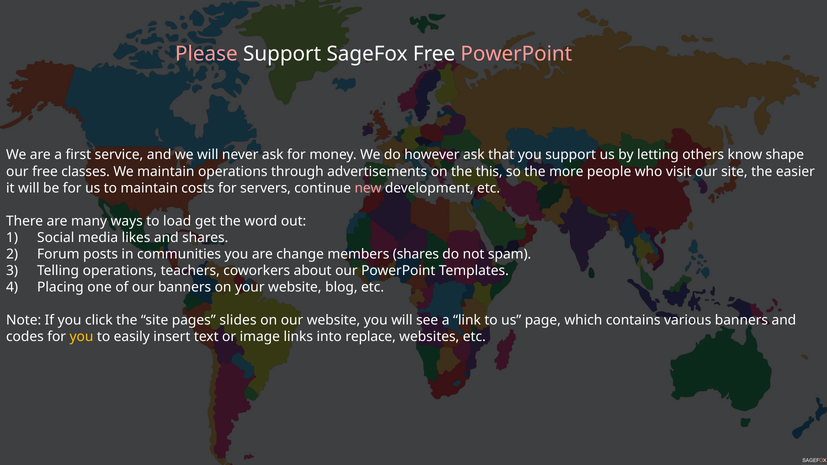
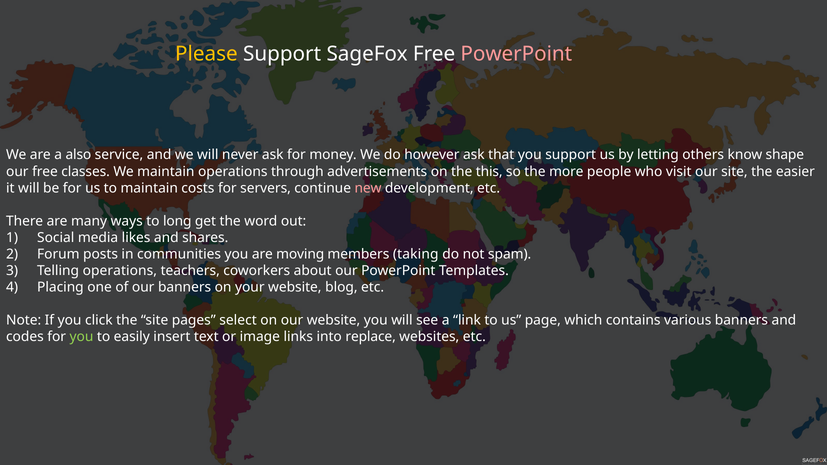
Please colour: pink -> yellow
first: first -> also
load: load -> long
change: change -> moving
members shares: shares -> taking
slides: slides -> select
you at (81, 337) colour: yellow -> light green
